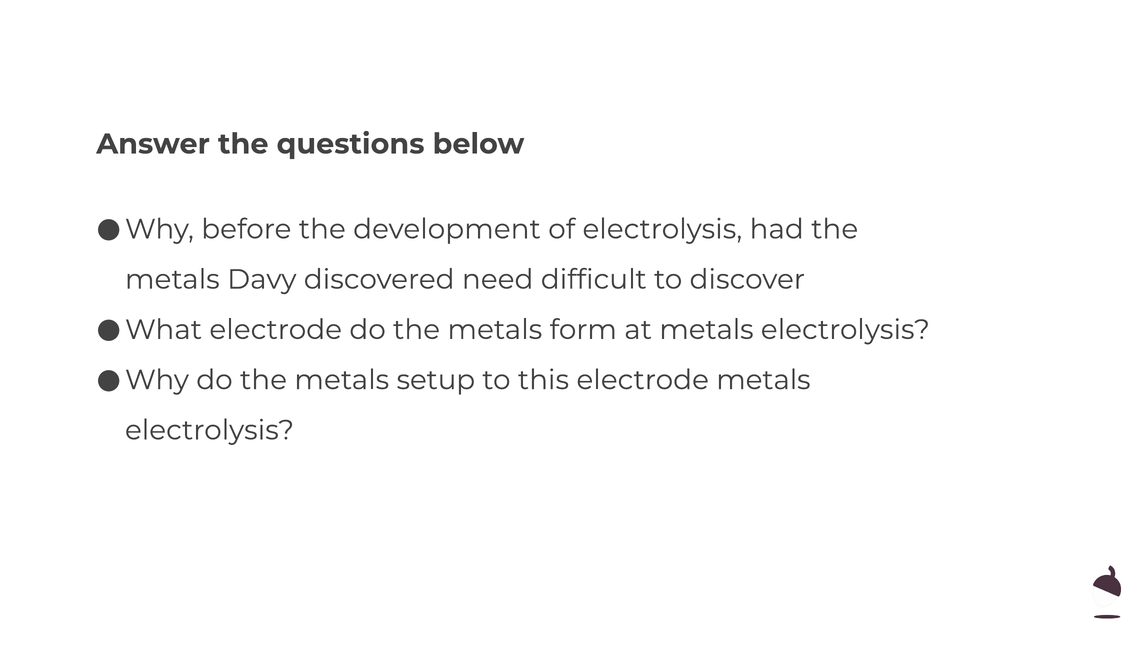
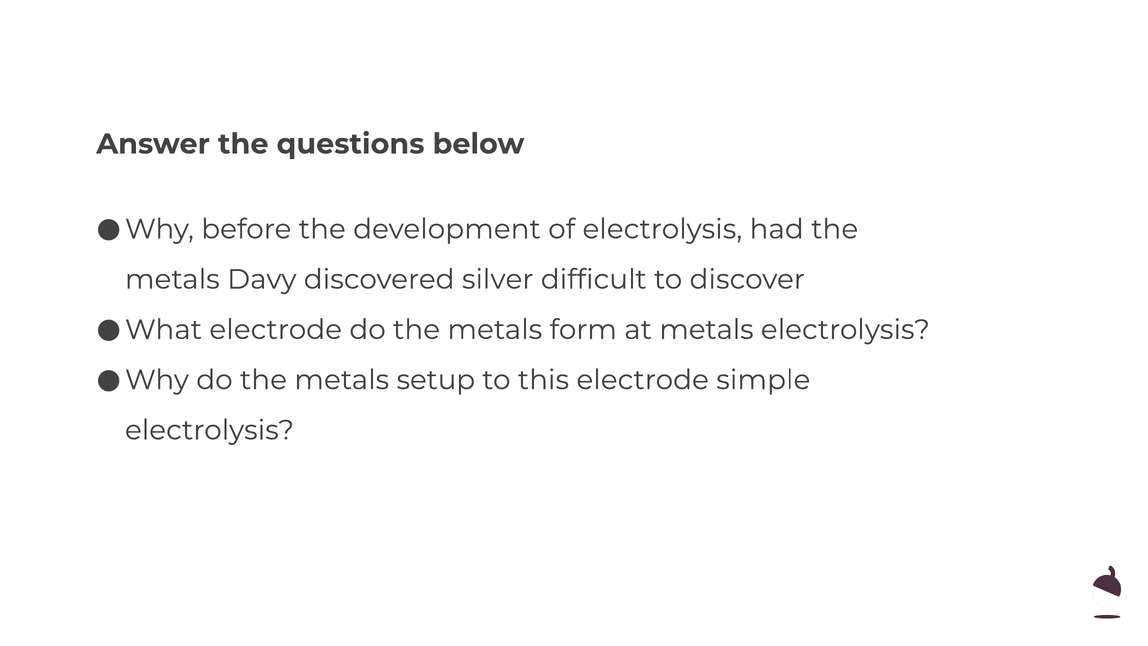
need: need -> silver
electrode metals: metals -> simple
